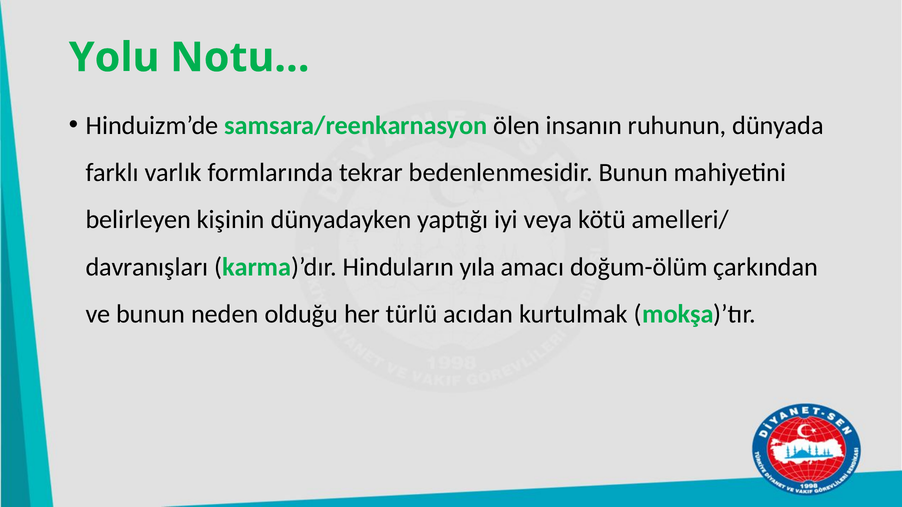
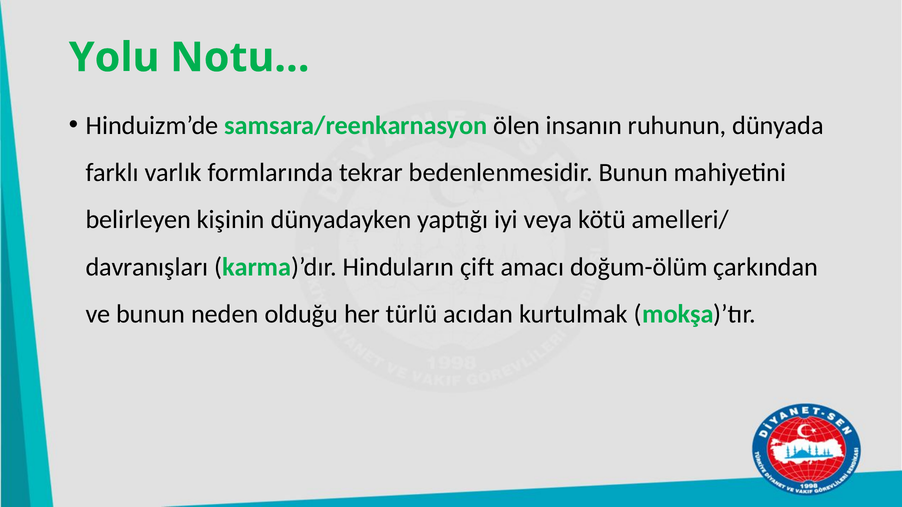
yıla: yıla -> çift
